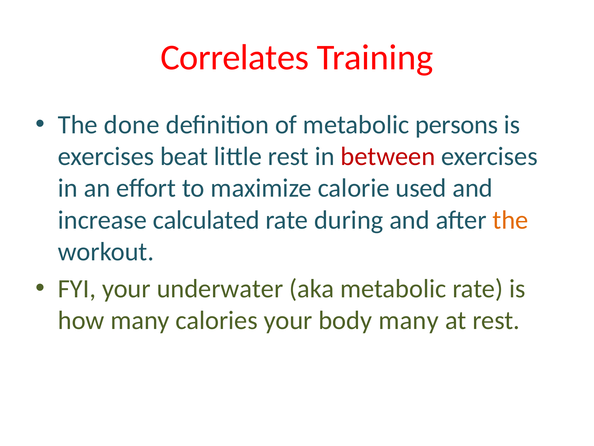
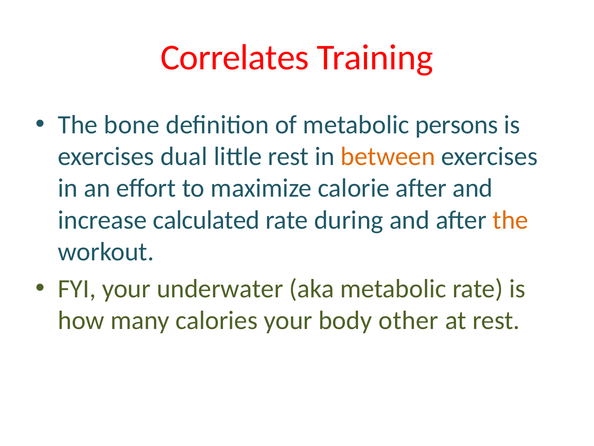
done: done -> bone
beat: beat -> dual
between colour: red -> orange
calorie used: used -> after
body many: many -> other
